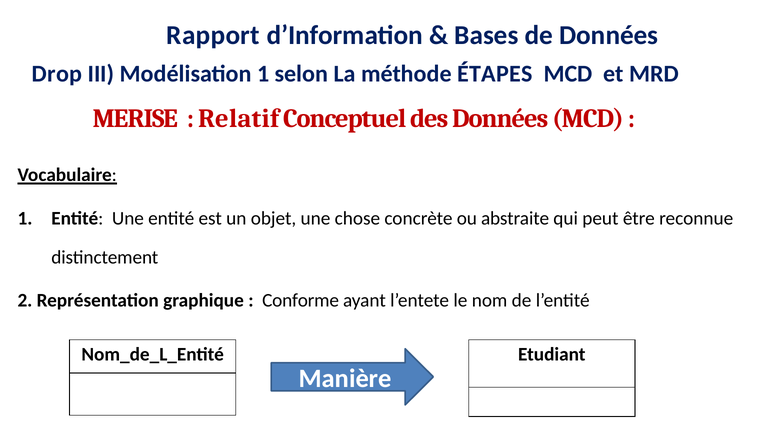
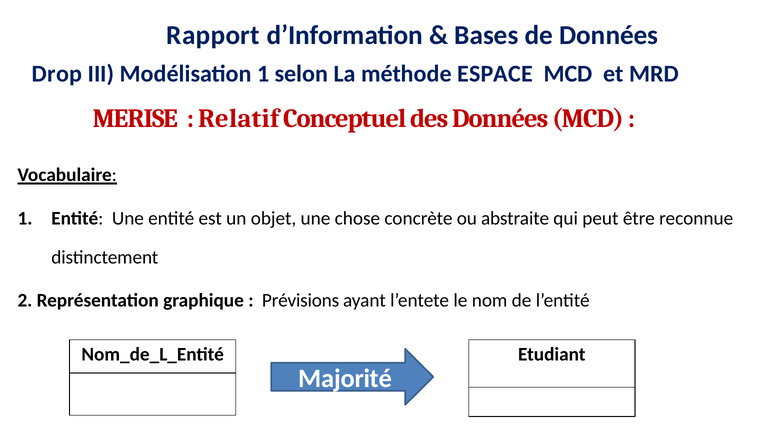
ÉTAPES: ÉTAPES -> ESPACE
Conforme: Conforme -> Prévisions
Manière: Manière -> Majorité
